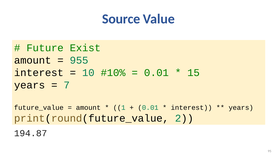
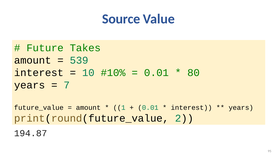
Exist: Exist -> Takes
955: 955 -> 539
15: 15 -> 80
